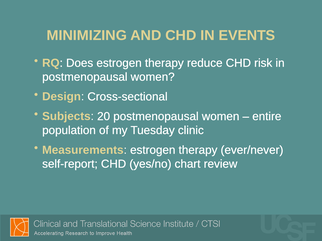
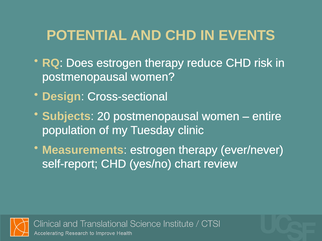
MINIMIZING: MINIMIZING -> POTENTIAL
